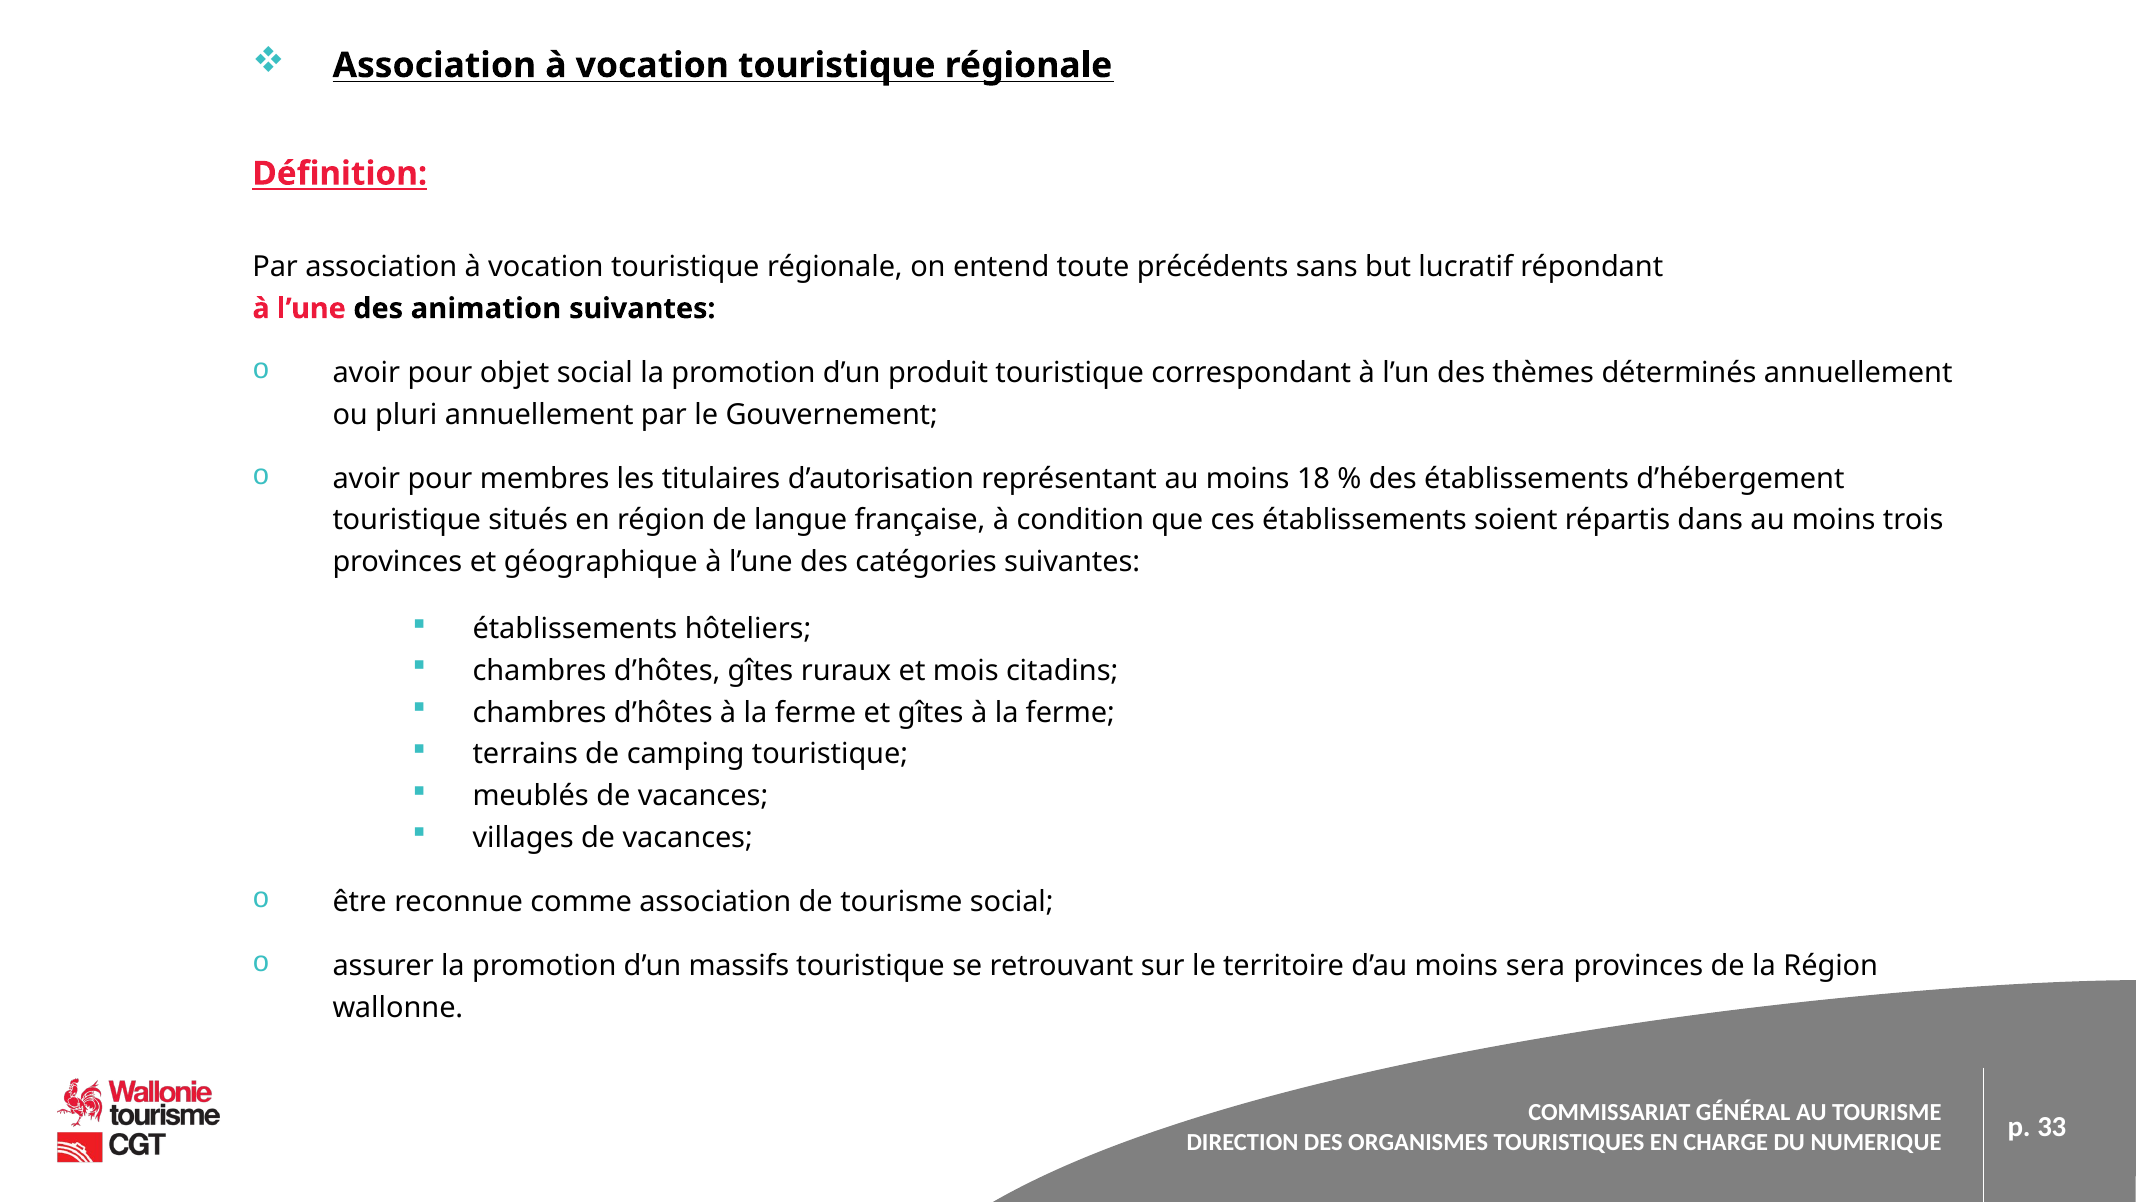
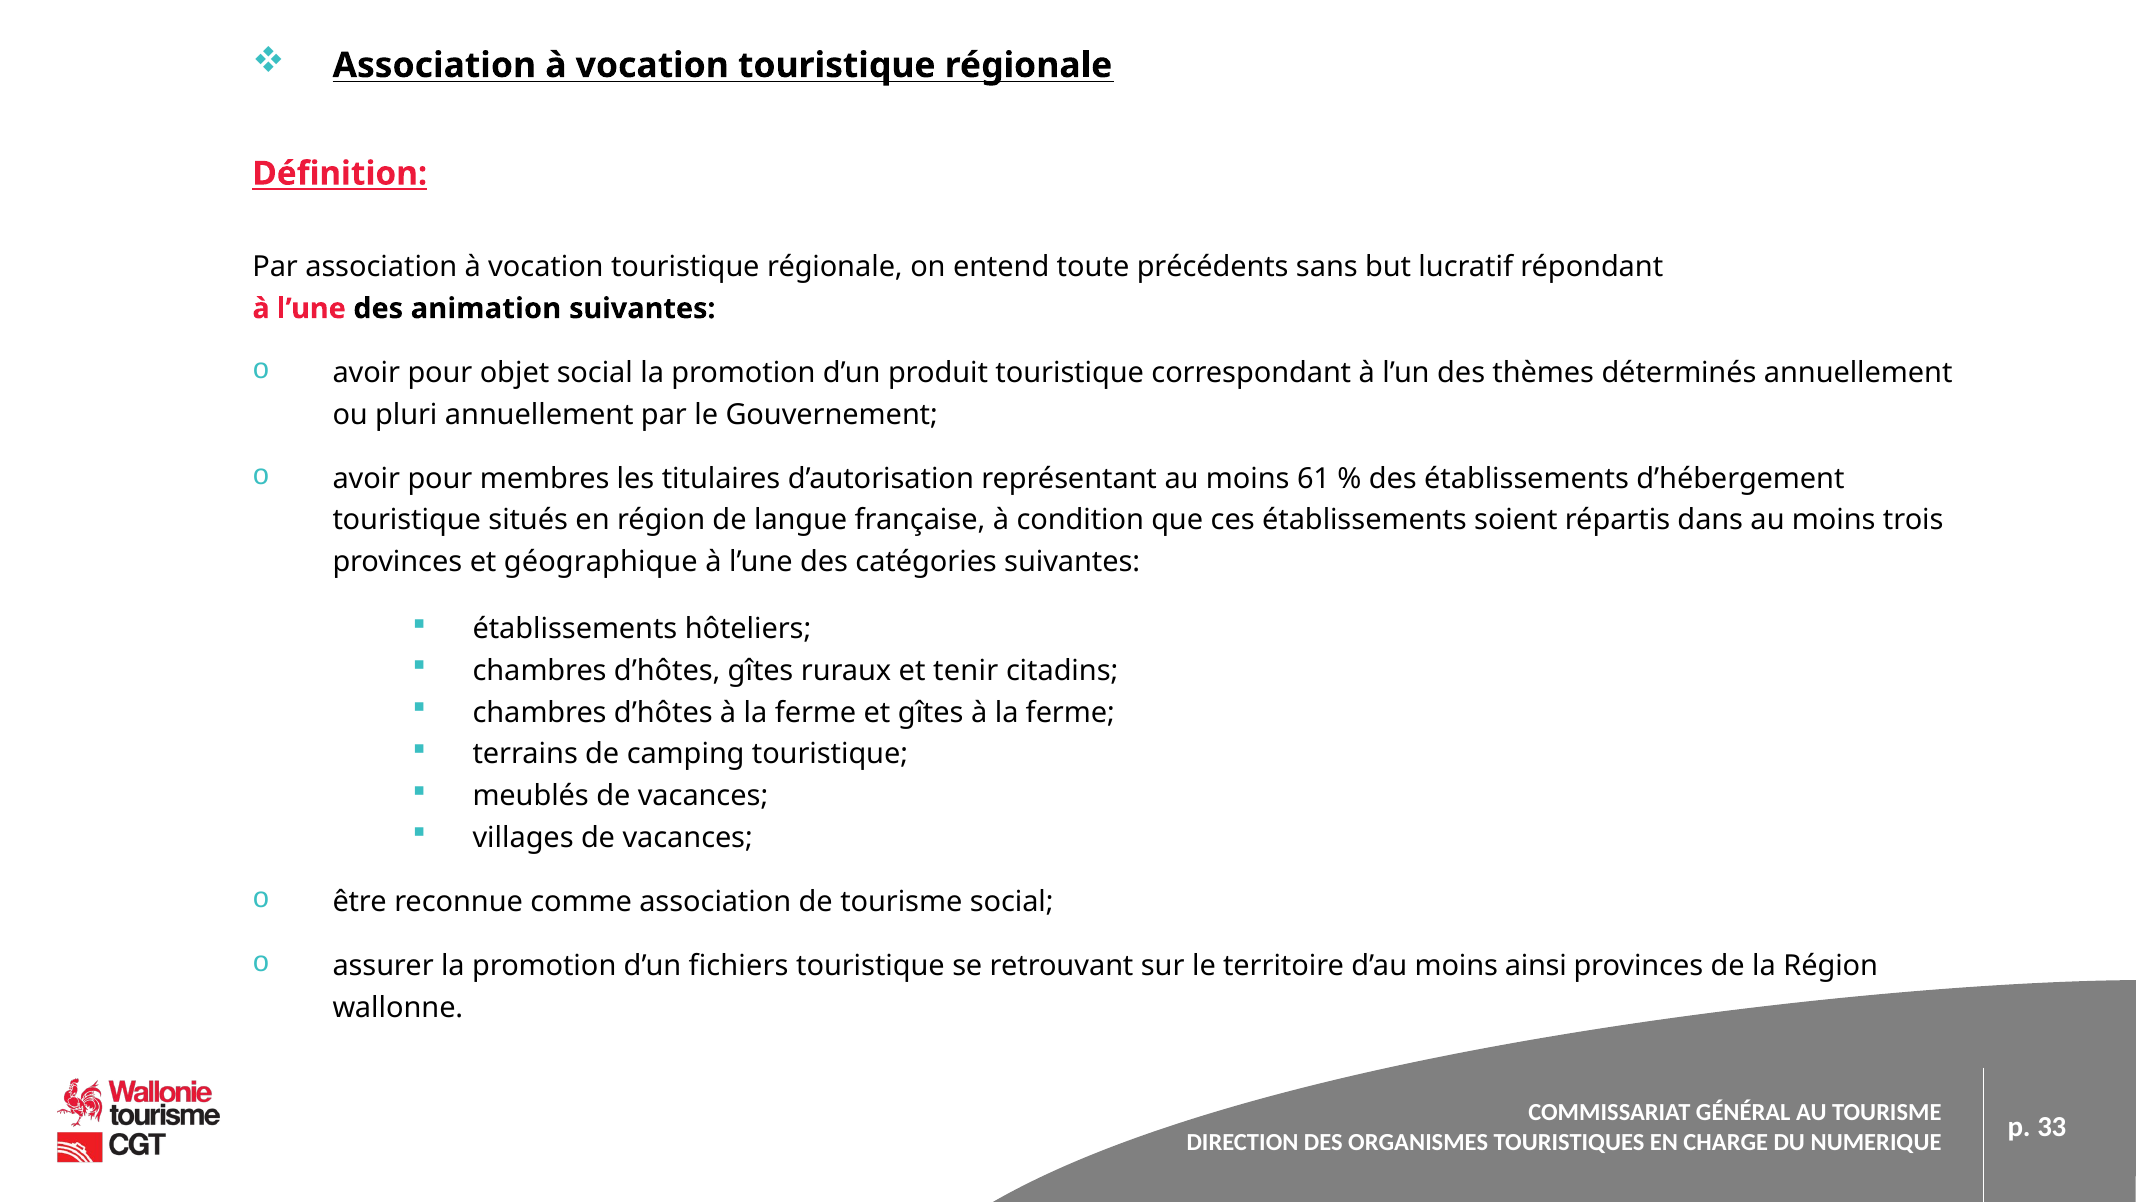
18: 18 -> 61
mois: mois -> tenir
massifs: massifs -> fichiers
sera: sera -> ainsi
